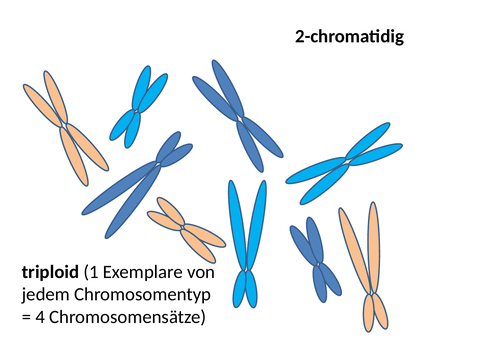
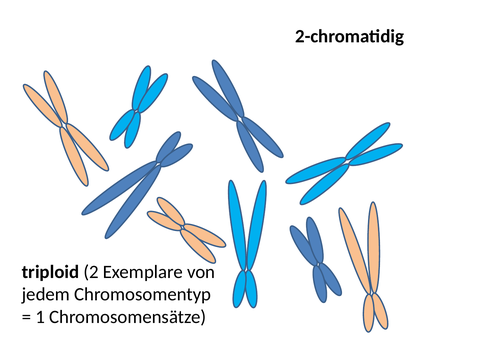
1: 1 -> 2
4: 4 -> 1
